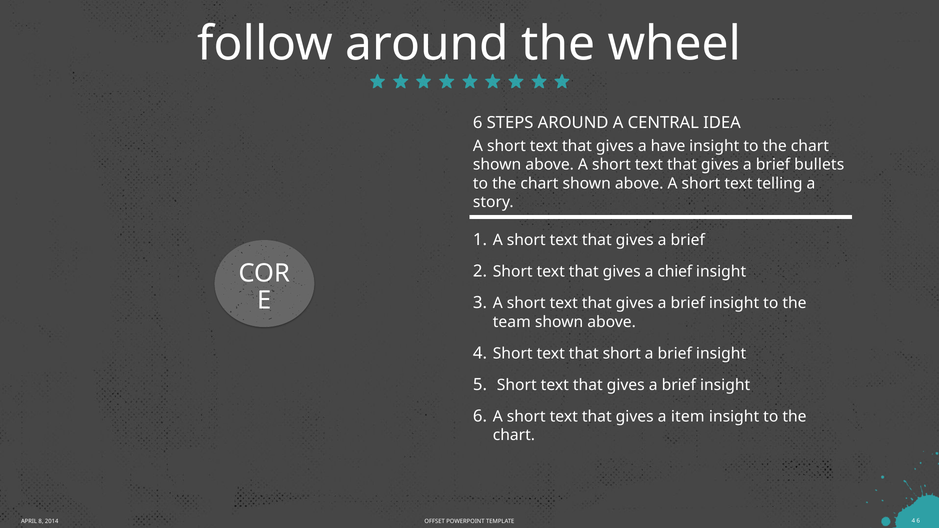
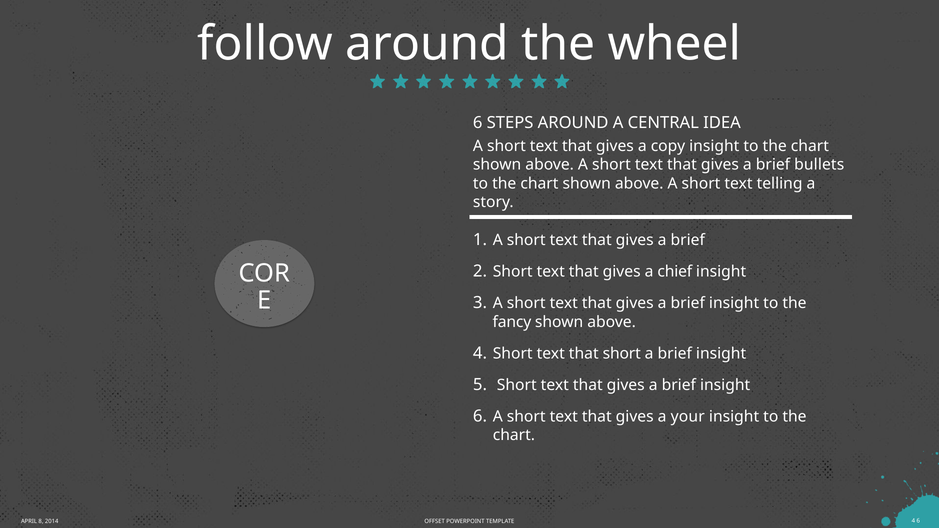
have: have -> copy
team: team -> fancy
item: item -> your
